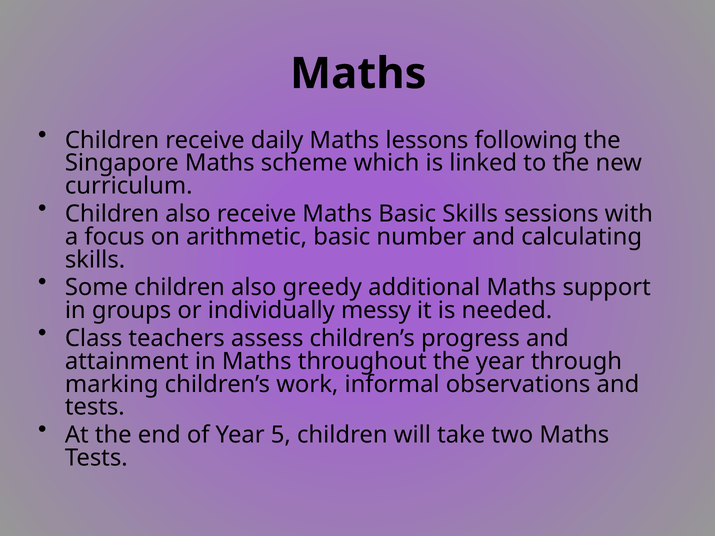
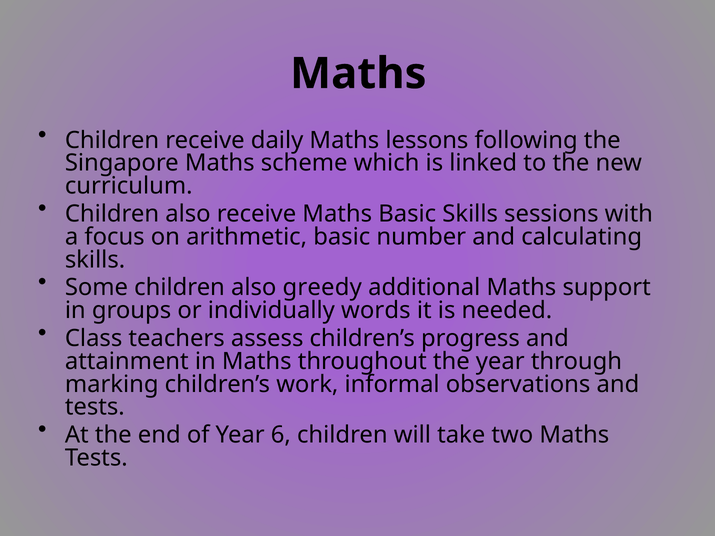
messy: messy -> words
5: 5 -> 6
